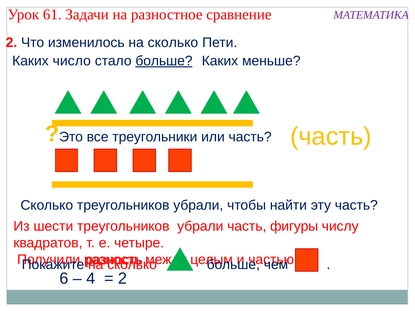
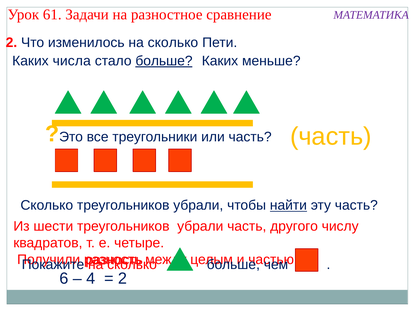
число: число -> числа
найти underline: none -> present
фигуры: фигуры -> другого
